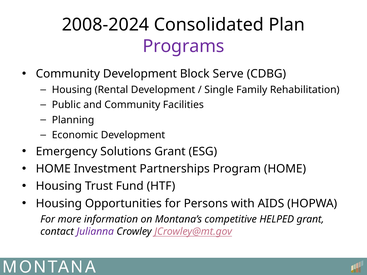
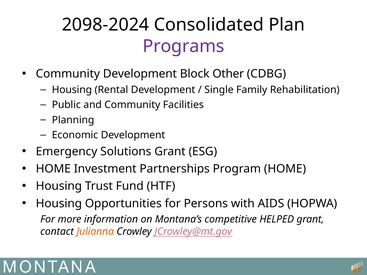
2008-2024: 2008-2024 -> 2098-2024
Serve: Serve -> Other
Julianna colour: purple -> orange
